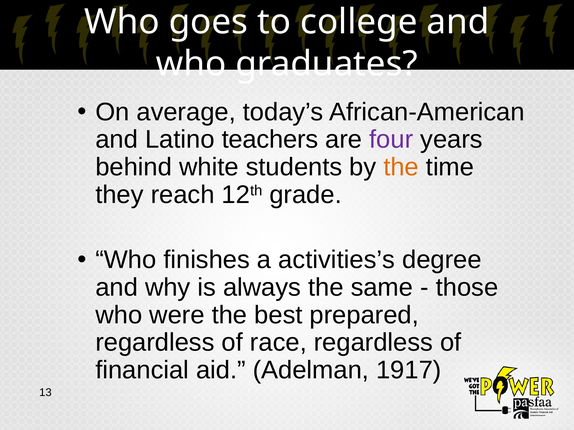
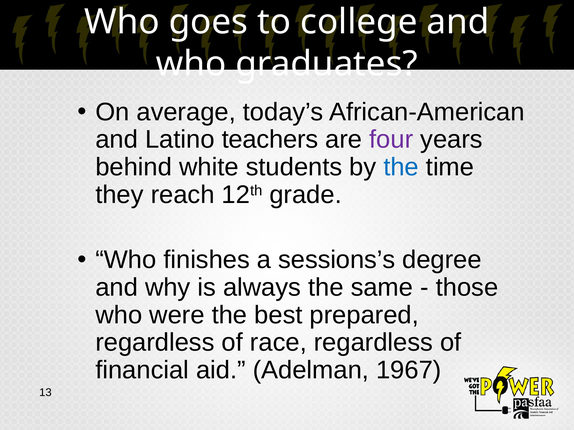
the at (401, 167) colour: orange -> blue
activities’s: activities’s -> sessions’s
1917: 1917 -> 1967
